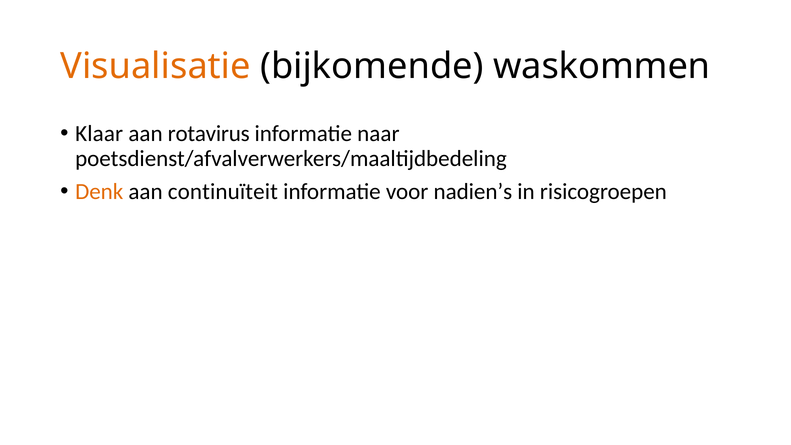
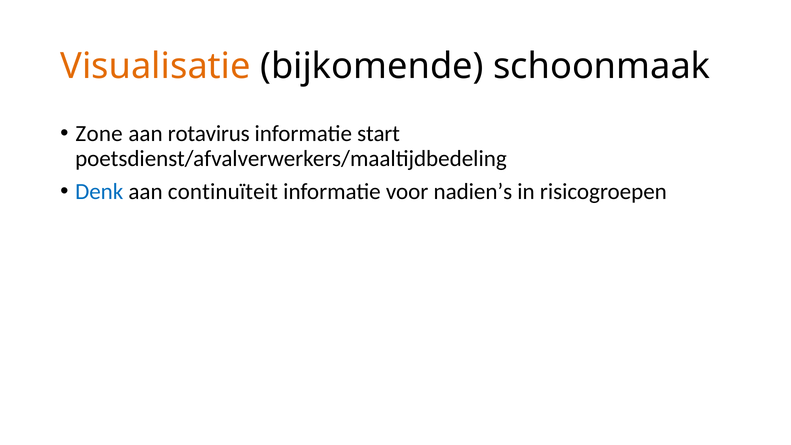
waskommen: waskommen -> schoonmaak
Klaar: Klaar -> Zone
naar: naar -> start
Denk colour: orange -> blue
